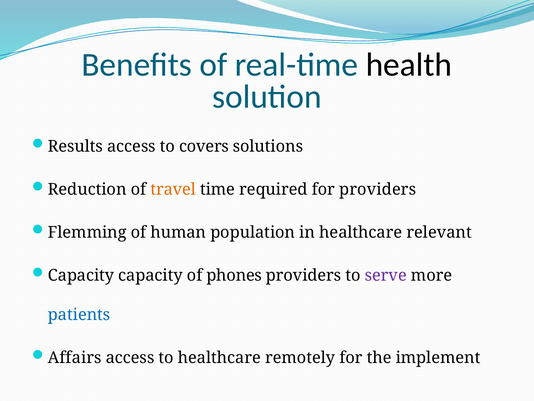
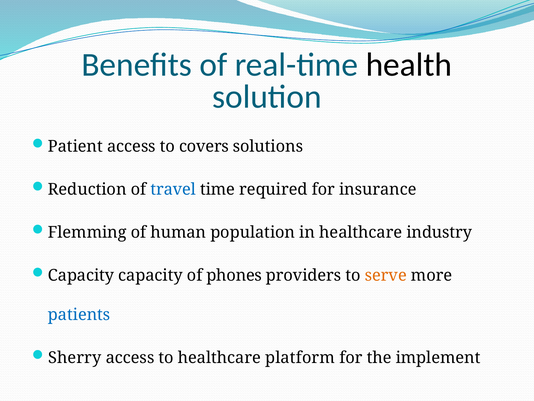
Results: Results -> Patient
travel colour: orange -> blue
for providers: providers -> insurance
relevant: relevant -> industry
serve colour: purple -> orange
Affairs: Affairs -> Sherry
remotely: remotely -> platform
